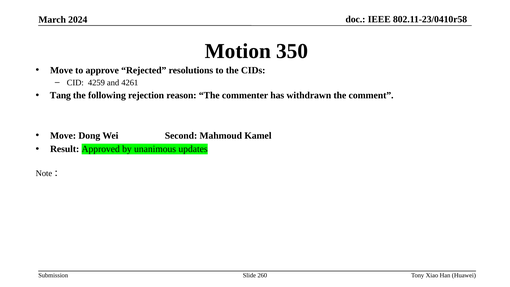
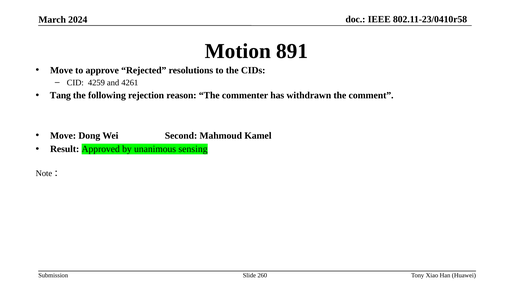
350: 350 -> 891
updates: updates -> sensing
